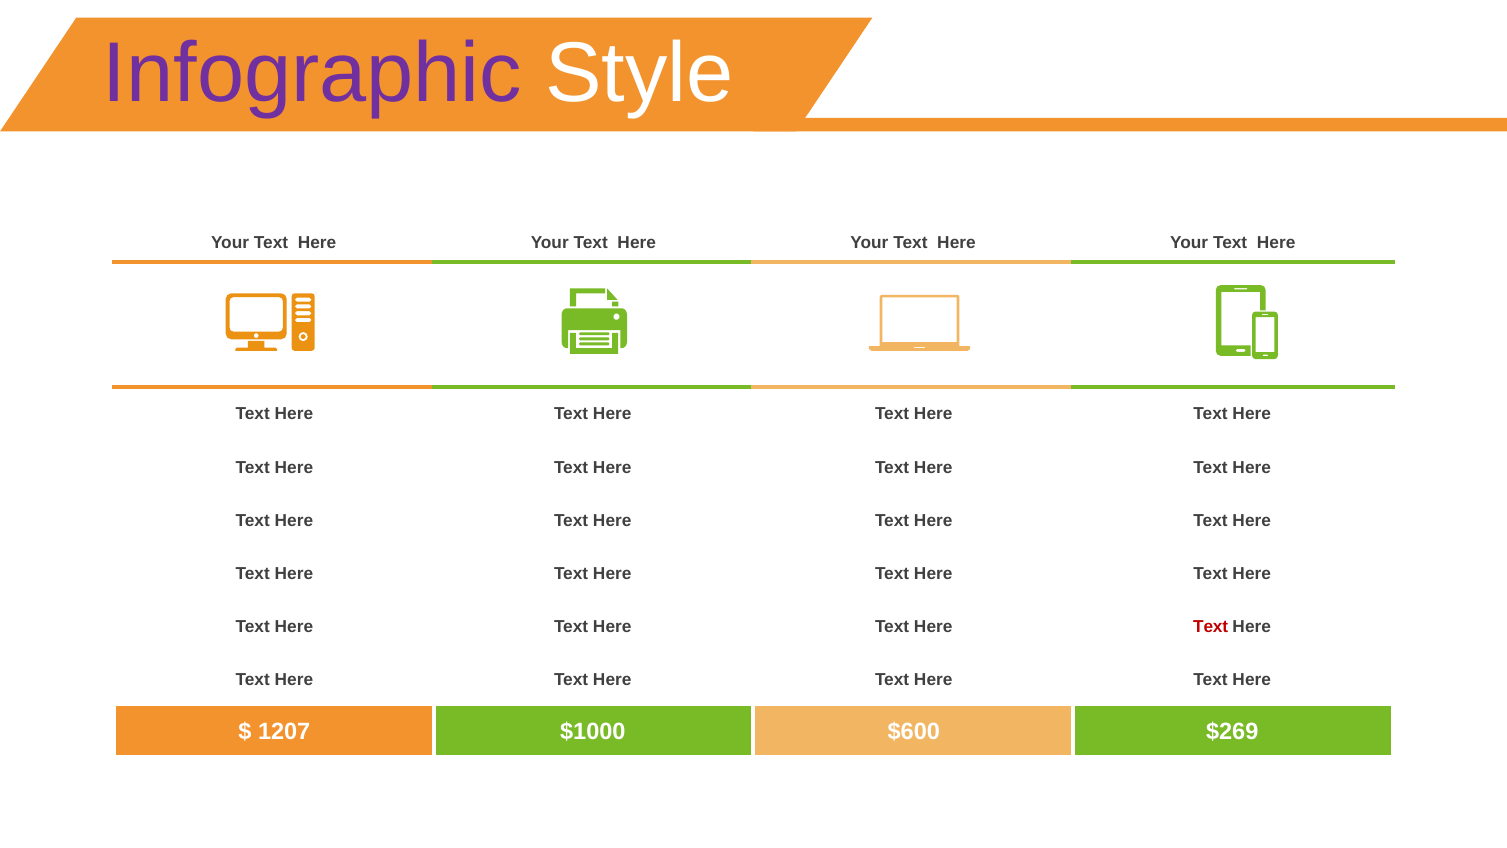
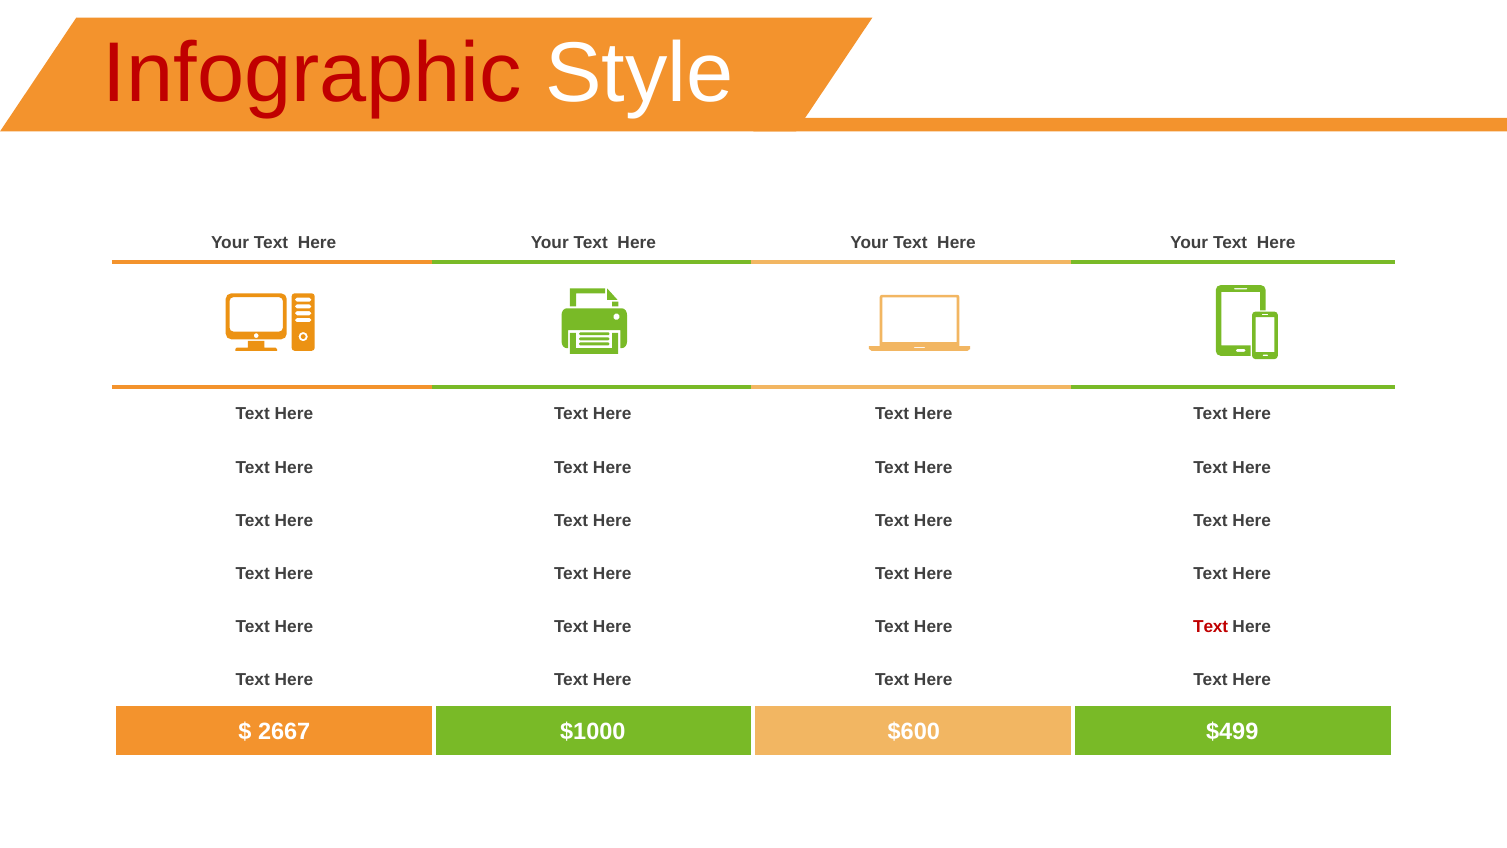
Infographic colour: purple -> red
1207: 1207 -> 2667
$269: $269 -> $499
